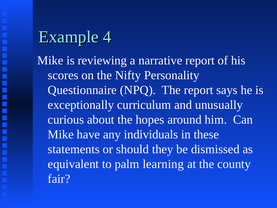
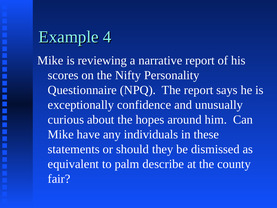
curriculum: curriculum -> confidence
learning: learning -> describe
